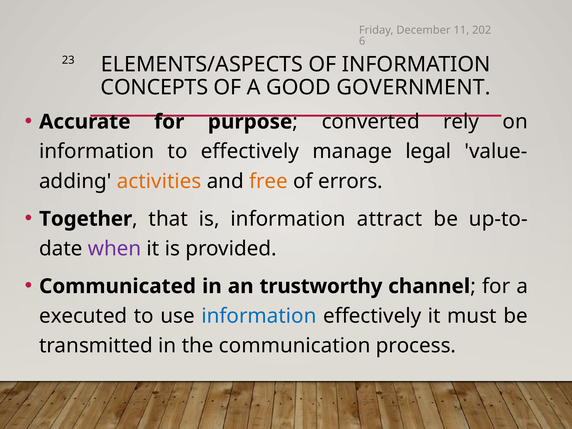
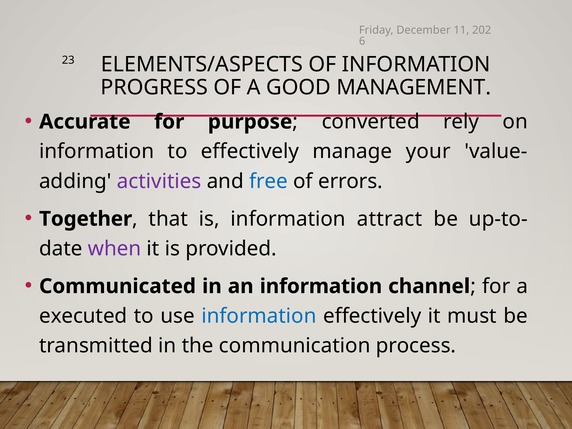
CONCEPTS: CONCEPTS -> PROGRESS
GOVERNMENT: GOVERNMENT -> MANAGEMENT
legal: legal -> your
activities colour: orange -> purple
free colour: orange -> blue
an trustworthy: trustworthy -> information
